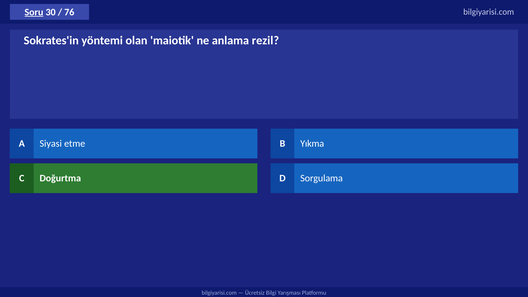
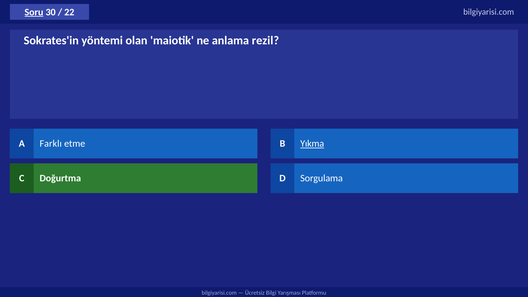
76: 76 -> 22
Siyasi: Siyasi -> Farklı
Yıkma underline: none -> present
